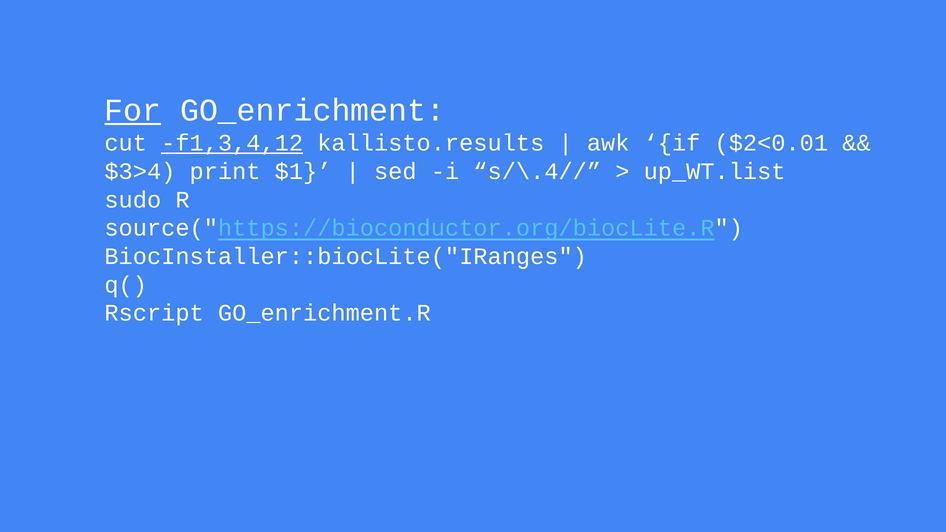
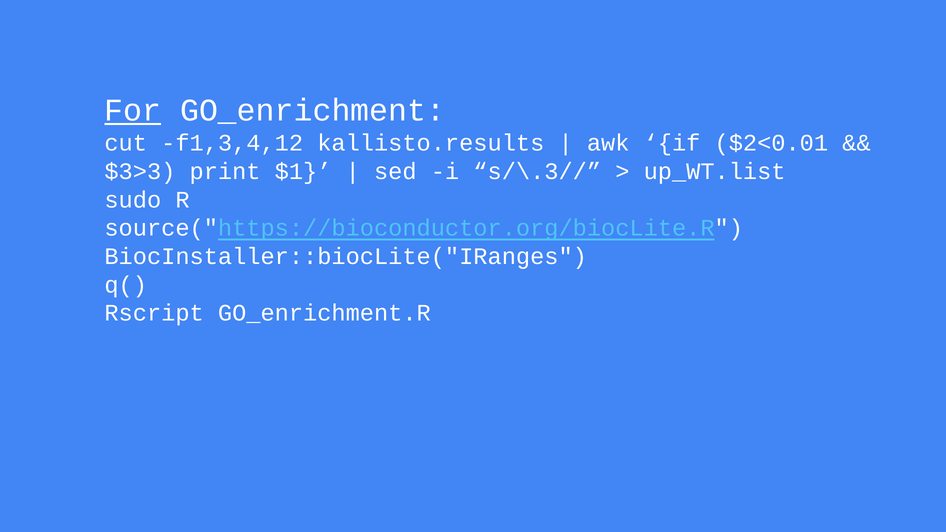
f1,3,4,12 underline: present -> none
$3>4: $3>4 -> $3>3
s/\.4//: s/\.4// -> s/\.3//
